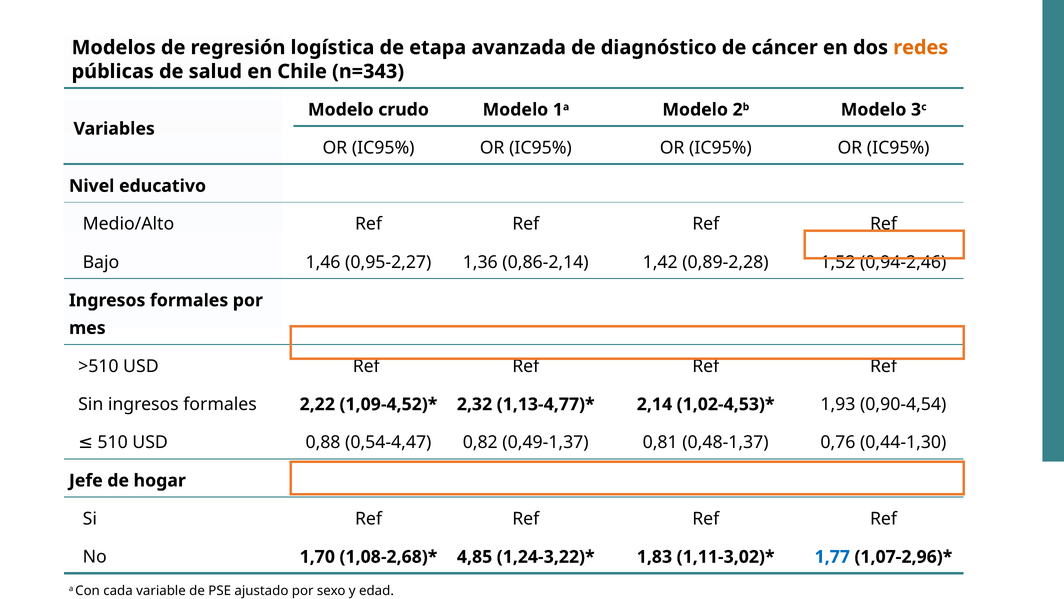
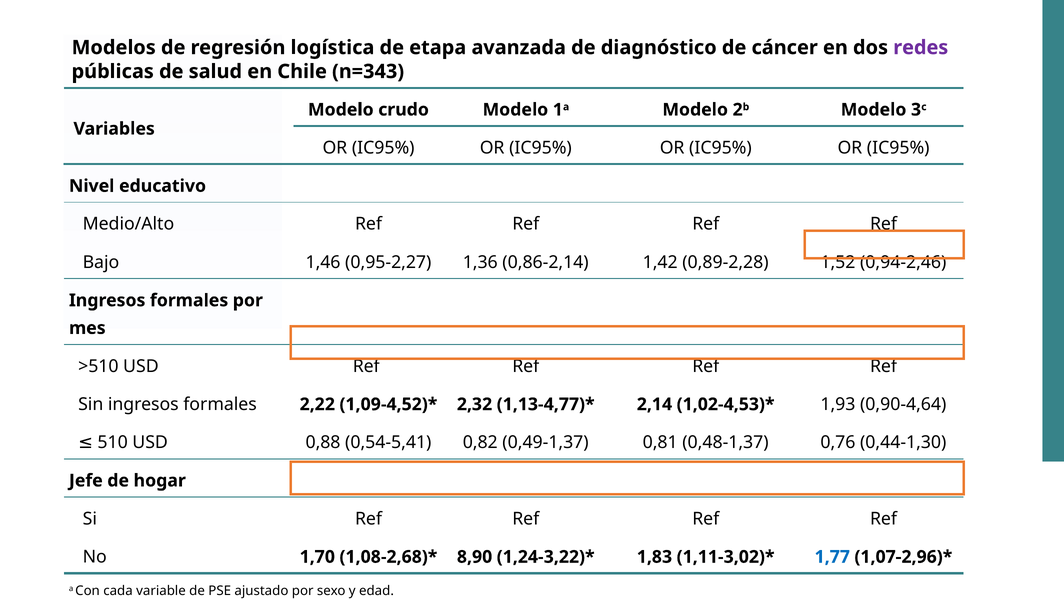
redes colour: orange -> purple
0,90-4,54: 0,90-4,54 -> 0,90-4,64
0,54-4,47: 0,54-4,47 -> 0,54-5,41
4,85: 4,85 -> 8,90
